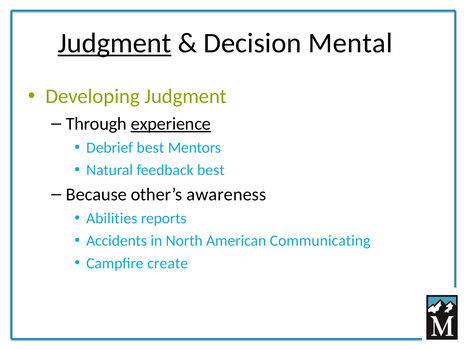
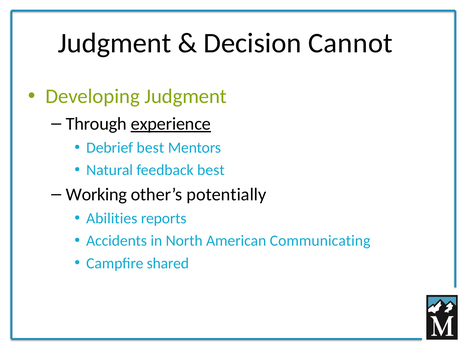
Judgment at (115, 43) underline: present -> none
Mental: Mental -> Cannot
Because: Because -> Working
awareness: awareness -> potentially
create: create -> shared
